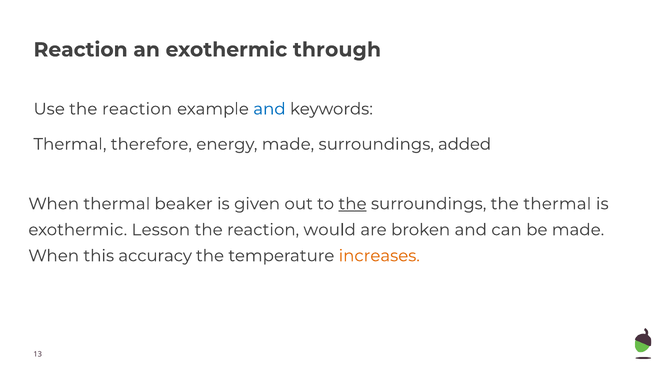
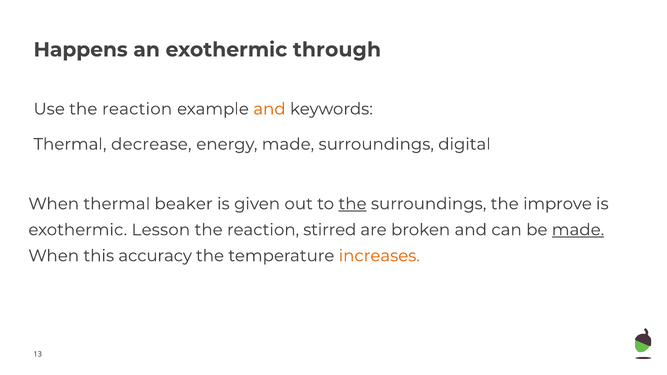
Reaction at (81, 50): Reaction -> Happens
and at (269, 109) colour: blue -> orange
therefore: therefore -> decrease
added: added -> digital
the thermal: thermal -> improve
would: would -> stirred
made at (578, 230) underline: none -> present
